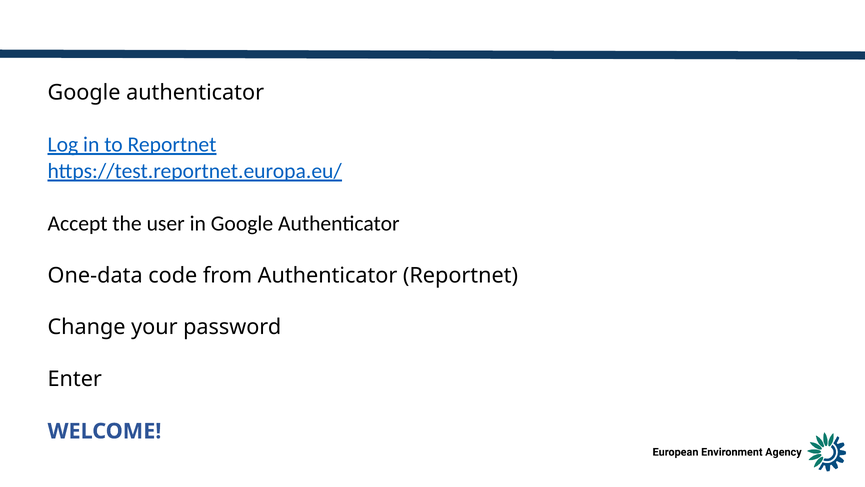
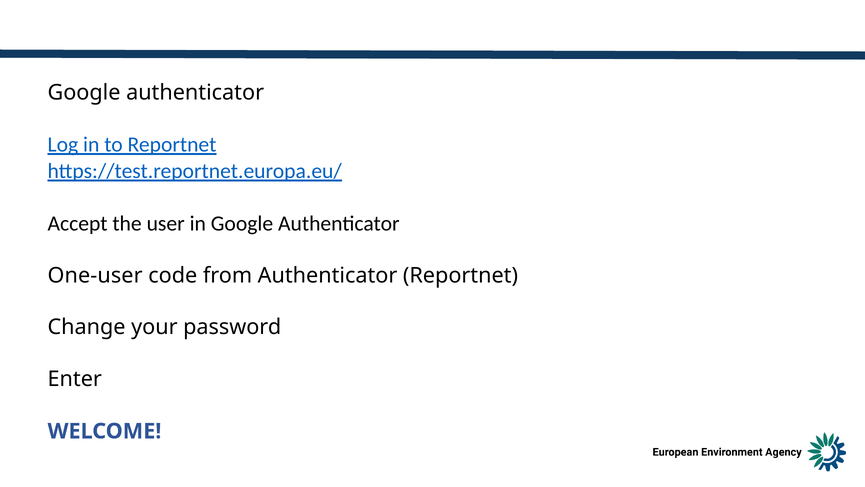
One-data: One-data -> One-user
